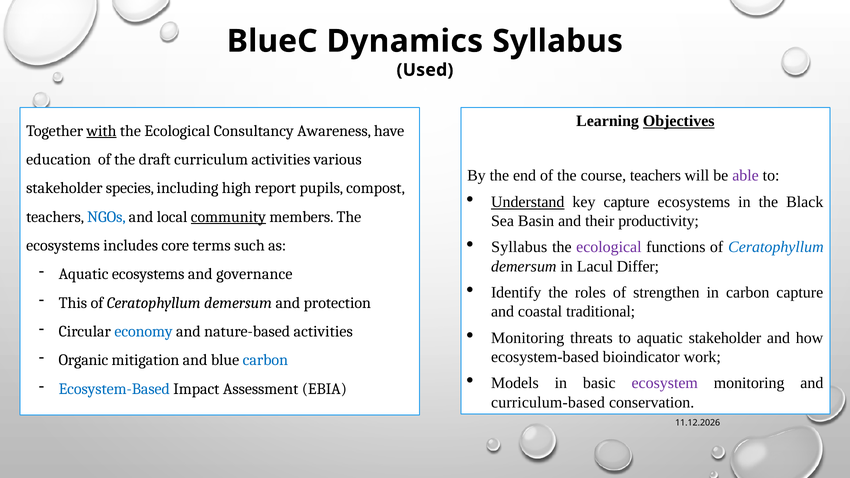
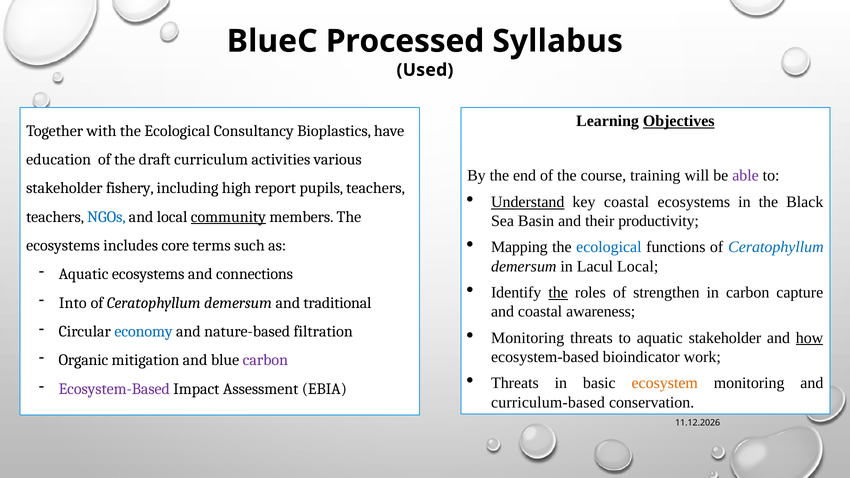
Dynamics: Dynamics -> Processed
with underline: present -> none
Awareness: Awareness -> Bioplastics
course teachers: teachers -> training
species: species -> fishery
pupils compost: compost -> teachers
key capture: capture -> coastal
Syllabus at (519, 247): Syllabus -> Mapping
ecological at (609, 247) colour: purple -> blue
Lacul Differ: Differ -> Local
governance: governance -> connections
the at (558, 293) underline: none -> present
This: This -> Into
protection: protection -> traditional
traditional: traditional -> awareness
nature-based activities: activities -> filtration
how underline: none -> present
carbon at (265, 360) colour: blue -> purple
Models at (515, 383): Models -> Threats
ecosystem colour: purple -> orange
Ecosystem-Based at (114, 389) colour: blue -> purple
